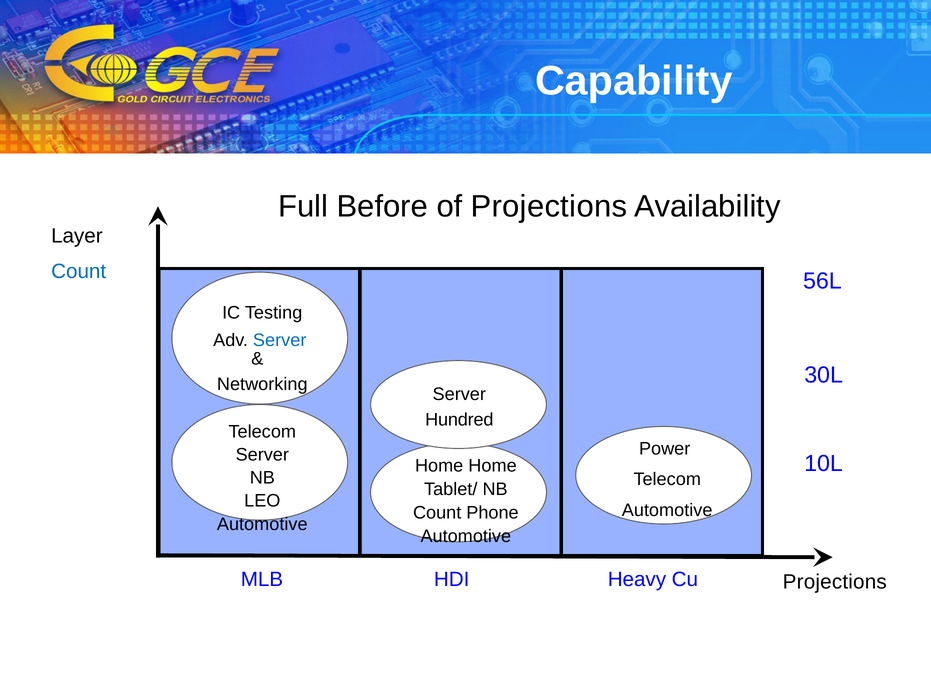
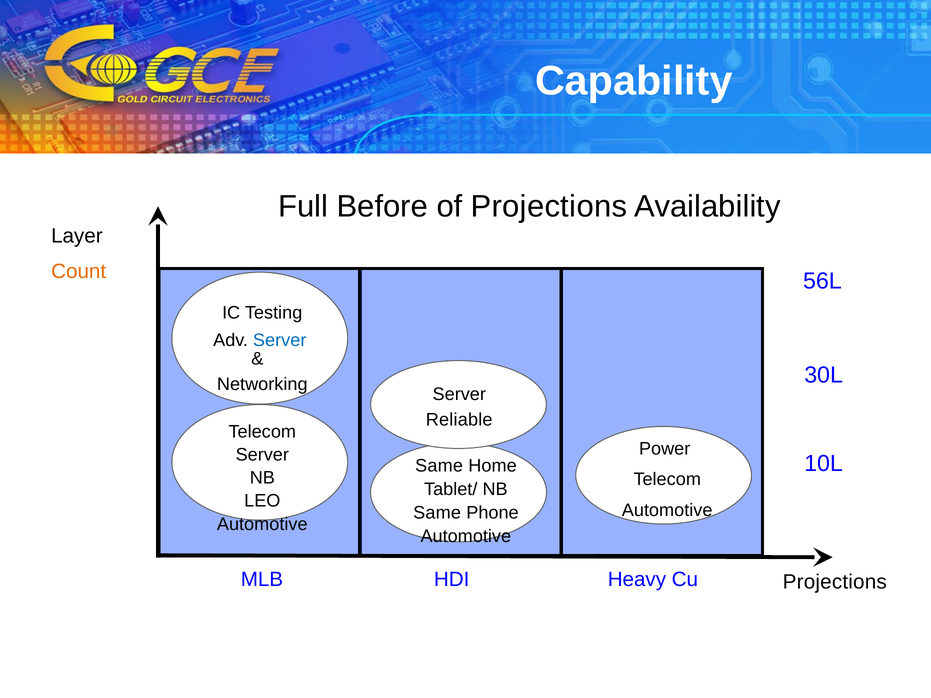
Count at (79, 271) colour: blue -> orange
Hundred: Hundred -> Reliable
Home at (439, 466): Home -> Same
Count at (437, 513): Count -> Same
